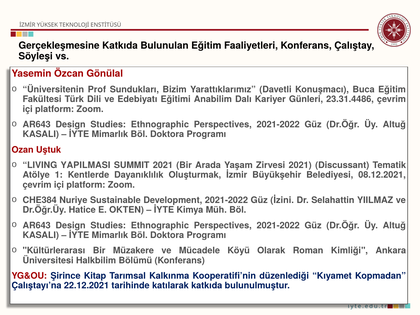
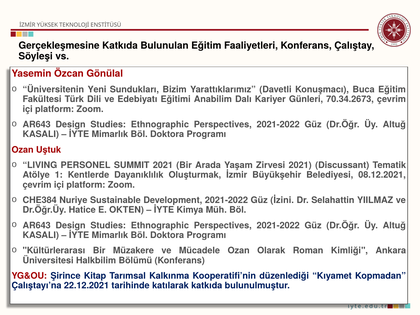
Prof: Prof -> Yeni
23.31.4486: 23.31.4486 -> 70.34.2673
YAPILMASI: YAPILMASI -> PERSONEL
Mücadele Köyü: Köyü -> Ozan
